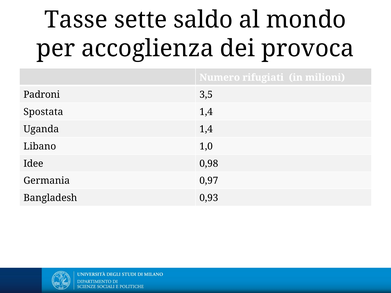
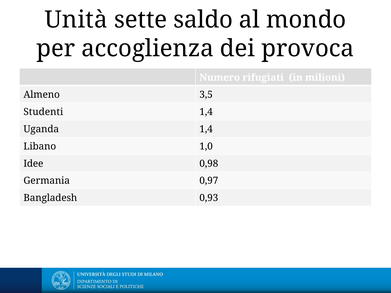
Tasse: Tasse -> Unità
Padroni: Padroni -> Almeno
Spostata: Spostata -> Studenti
